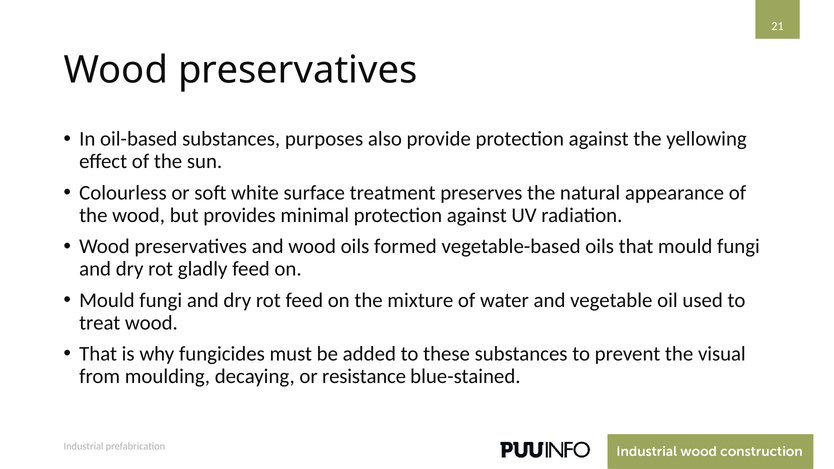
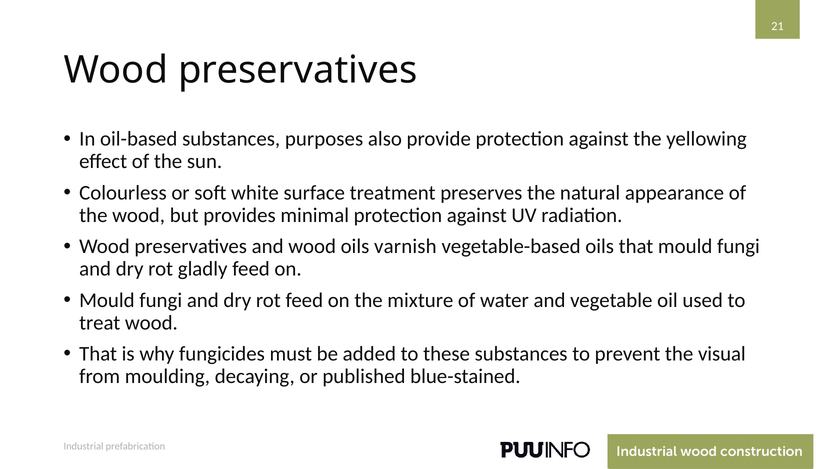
formed: formed -> varnish
resistance: resistance -> published
